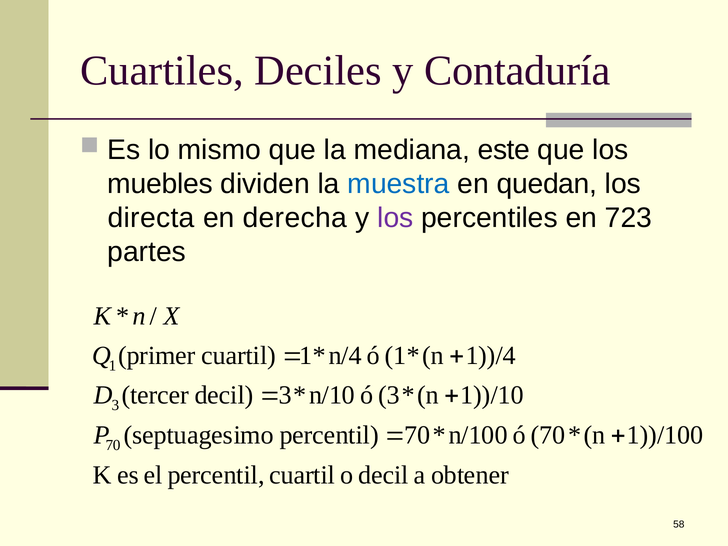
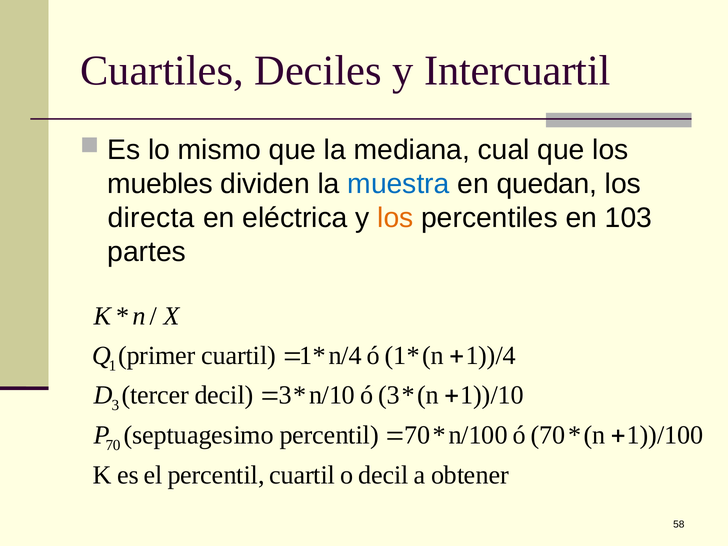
Contaduría: Contaduría -> Intercuartil
este: este -> cual
derecha: derecha -> eléctrica
los at (395, 218) colour: purple -> orange
723: 723 -> 103
